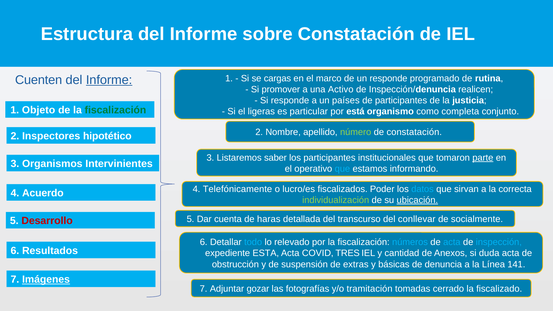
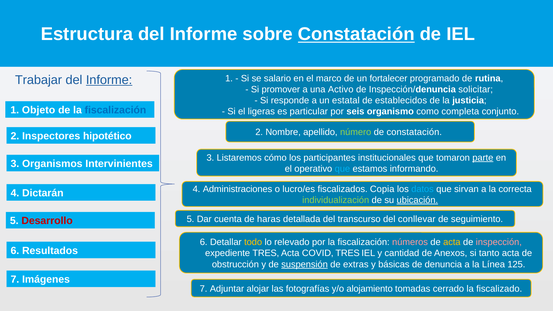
Constatación at (356, 34) underline: none -> present
Cuenten: Cuenten -> Trabajar
cargas: cargas -> salario
un responde: responde -> fortalecer
realicen: realicen -> solicitar
países: países -> estatal
de participantes: participantes -> establecidos
fiscalización at (115, 110) colour: green -> blue
está: está -> seis
saber: saber -> cómo
Telefónicamente: Telefónicamente -> Administraciones
Poder: Poder -> Copia
Acuerdo: Acuerdo -> Dictarán
socialmente: socialmente -> seguimiento
todo colour: light blue -> yellow
números colour: light blue -> pink
acta at (452, 242) colour: light blue -> yellow
inspección colour: light blue -> pink
expediente ESTA: ESTA -> TRES
duda: duda -> tanto
suspensión underline: none -> present
141: 141 -> 125
Imágenes underline: present -> none
gozar: gozar -> alojar
tramitación: tramitación -> alojamiento
